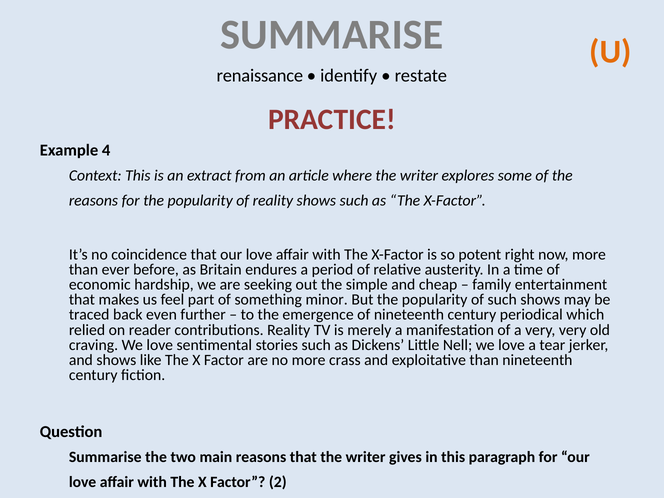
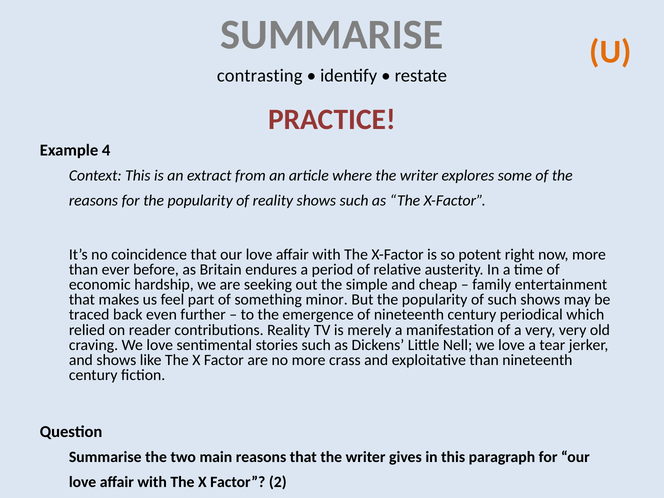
renaissance: renaissance -> contrasting
